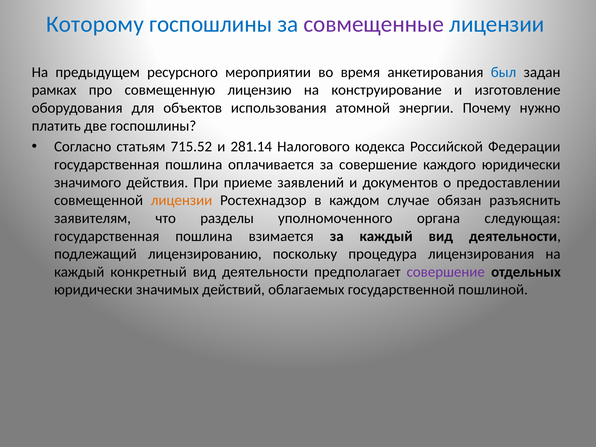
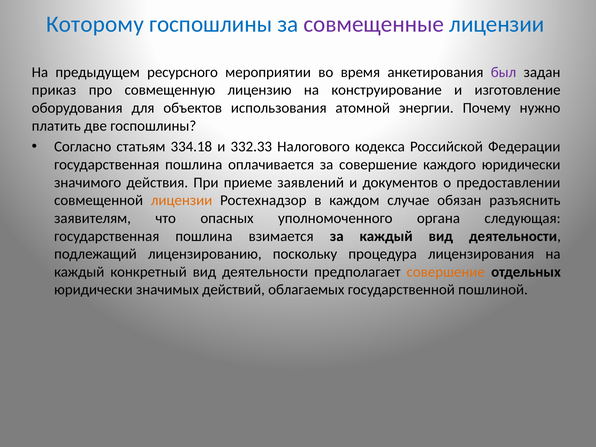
был colour: blue -> purple
рамках: рамках -> приказ
715.52: 715.52 -> 334.18
281.14: 281.14 -> 332.33
разделы: разделы -> опасных
совершение at (446, 272) colour: purple -> orange
